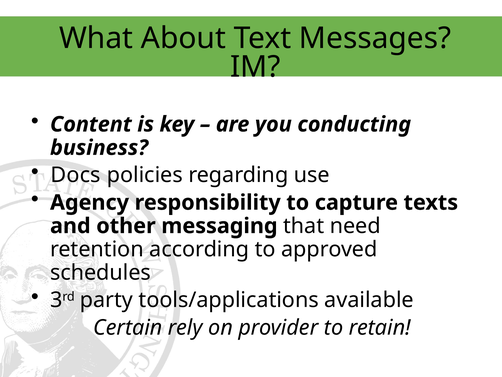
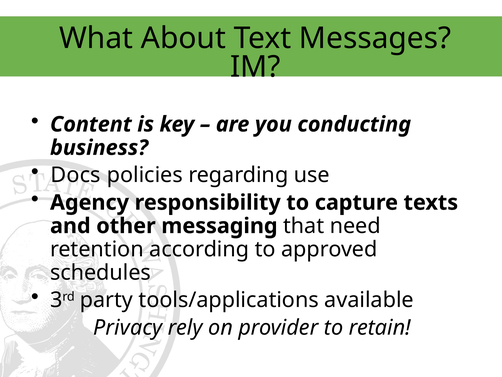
Certain: Certain -> Privacy
